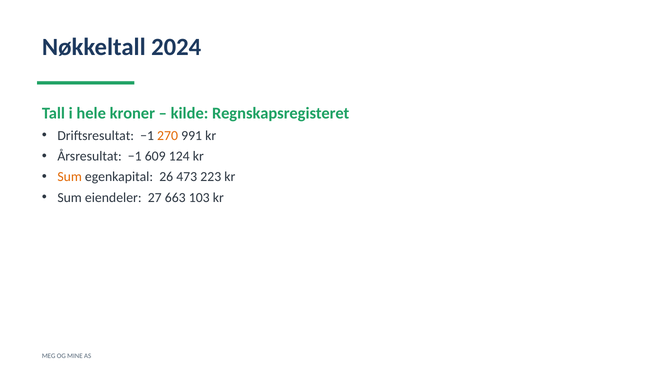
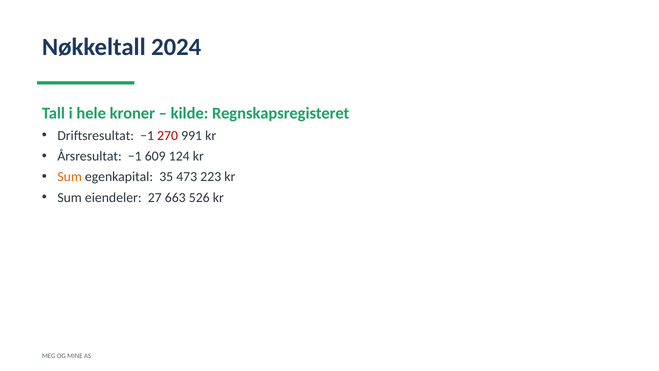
270 colour: orange -> red
26: 26 -> 35
103: 103 -> 526
